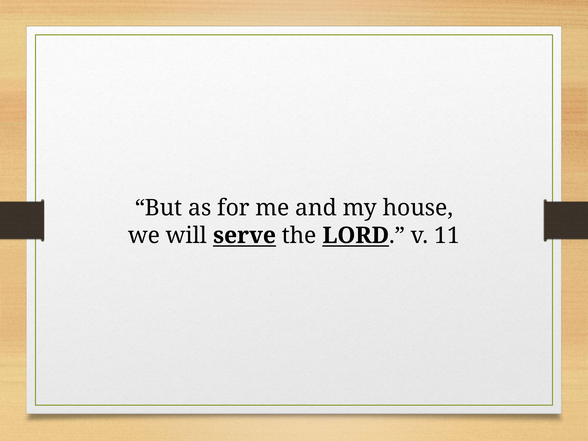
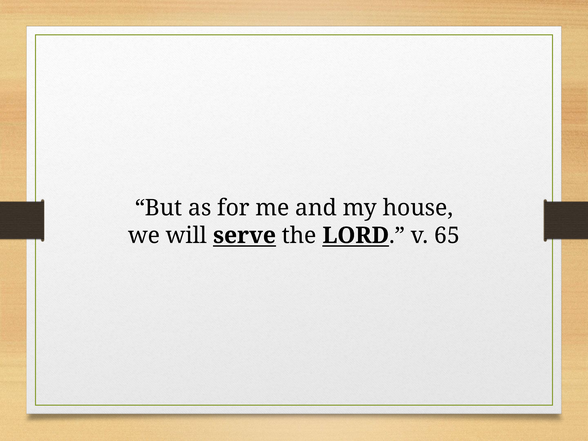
11: 11 -> 65
